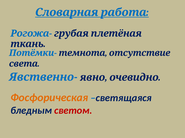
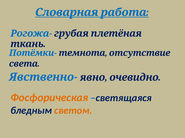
светом colour: red -> orange
